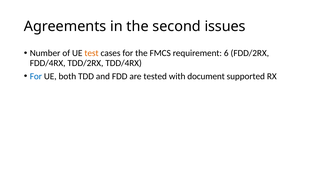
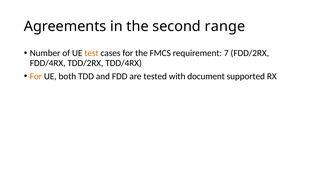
issues: issues -> range
6: 6 -> 7
For at (36, 76) colour: blue -> orange
